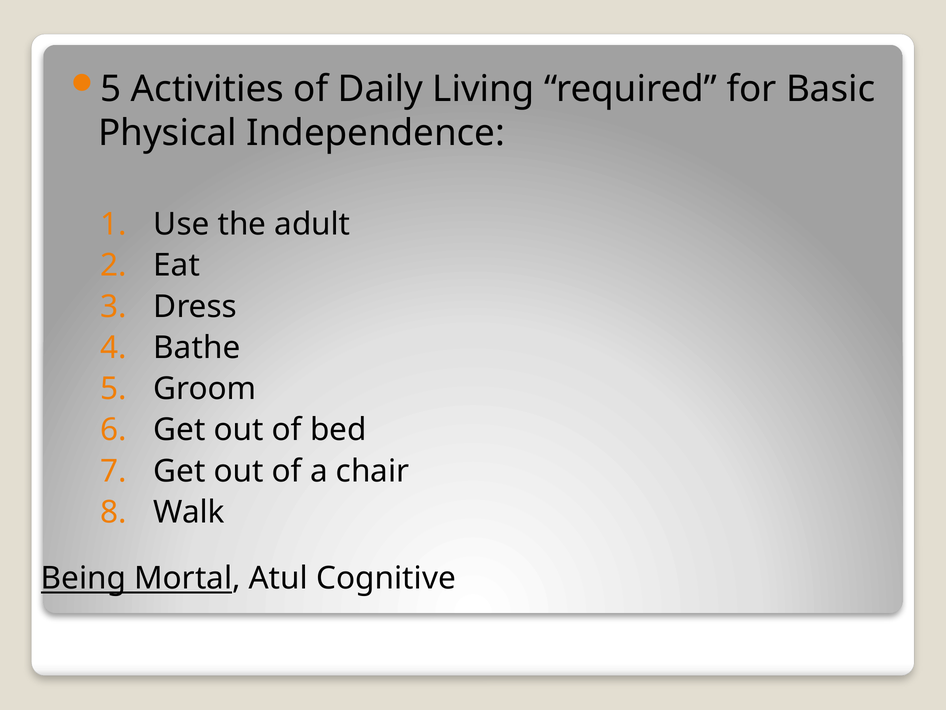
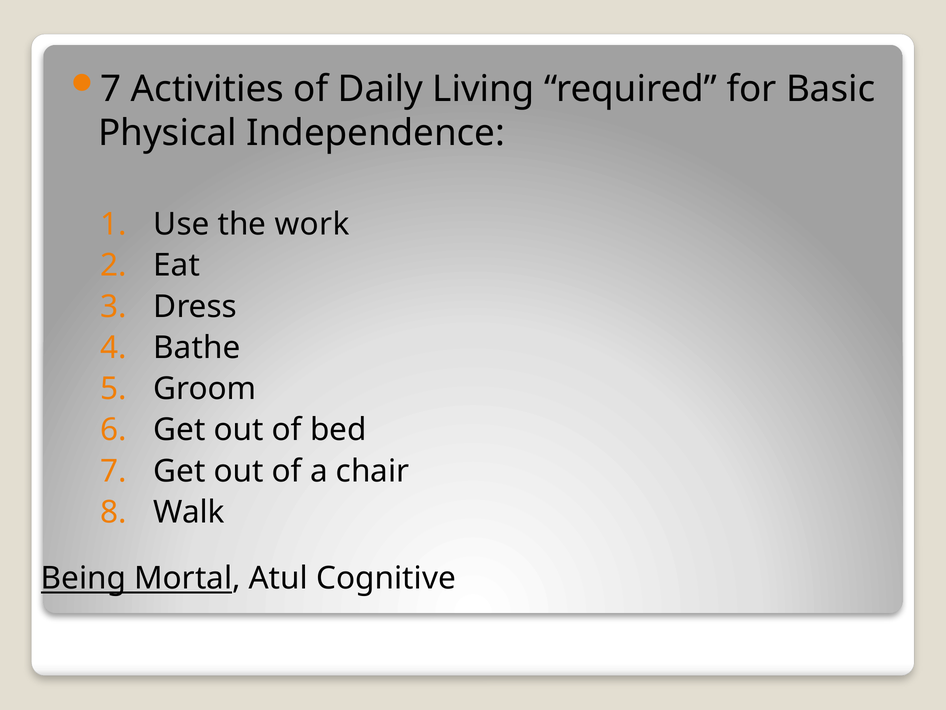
5 at (111, 89): 5 -> 7
adult: adult -> work
